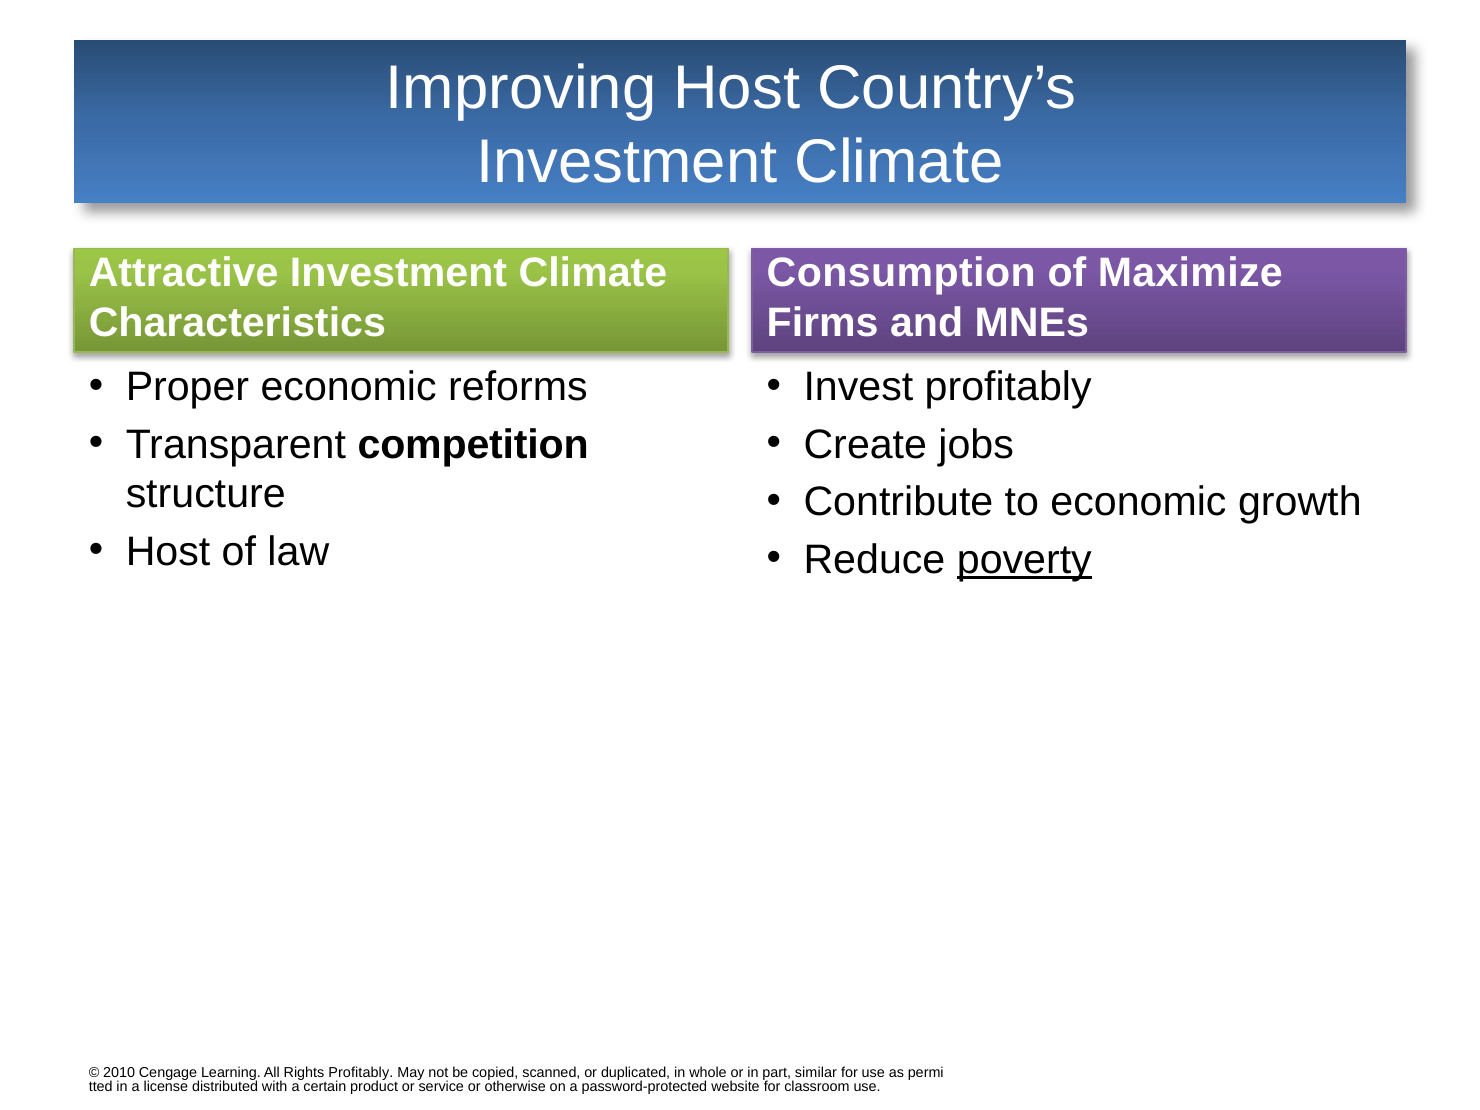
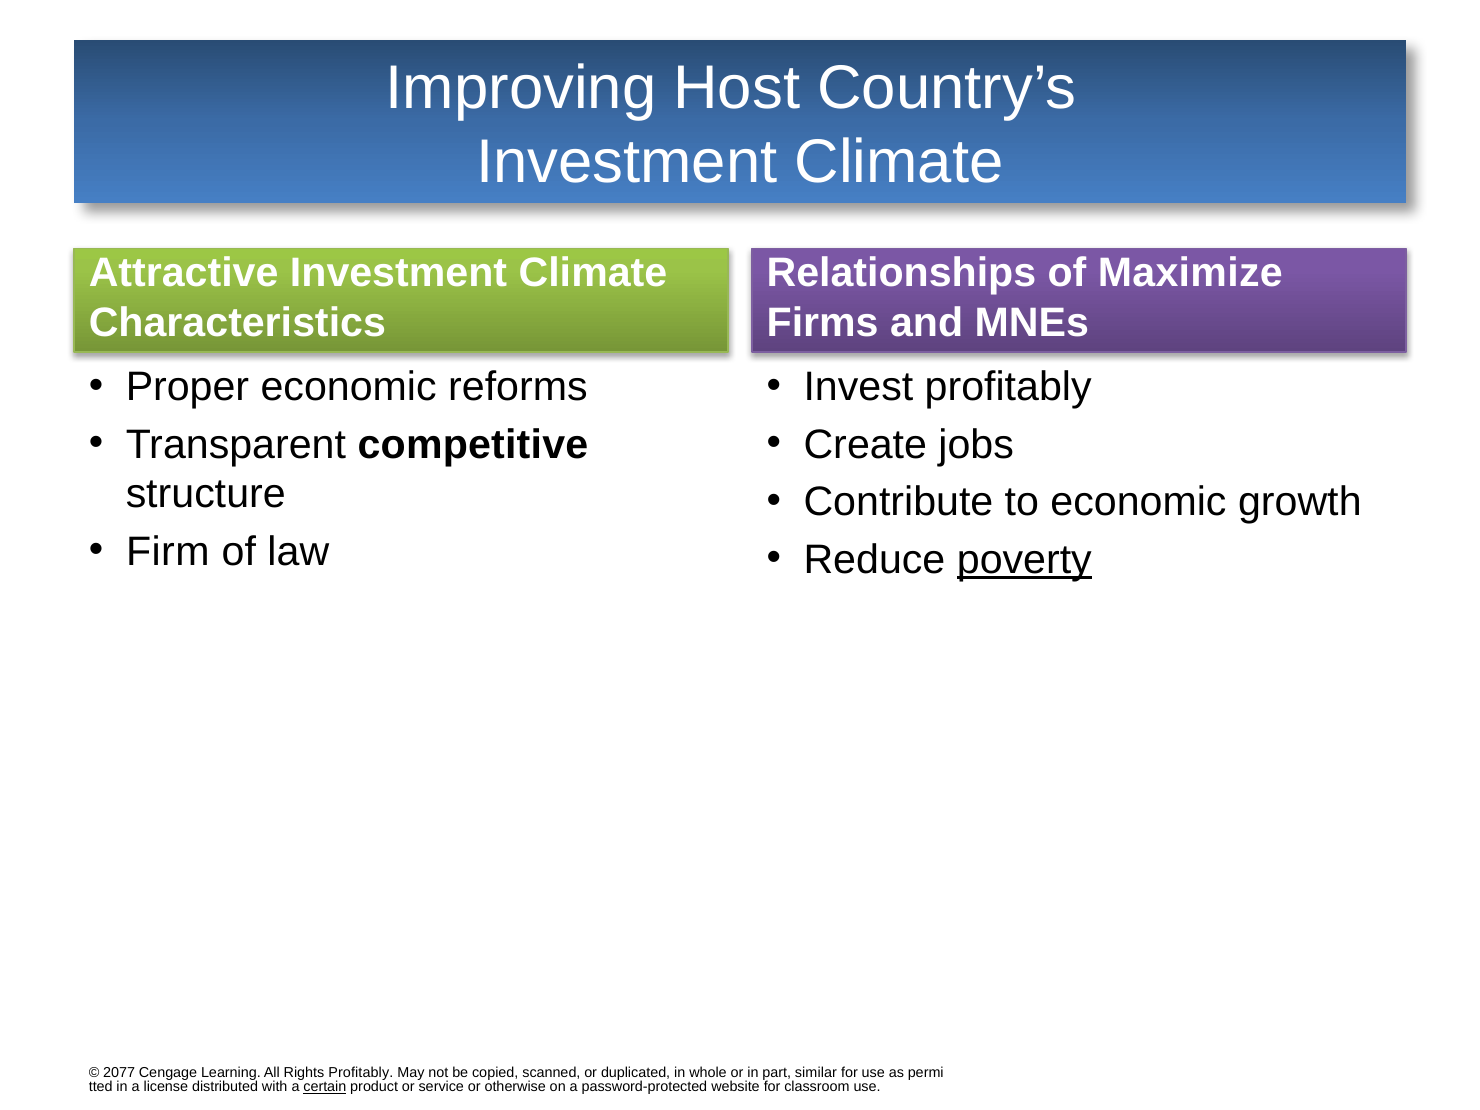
Consumption: Consumption -> Relationships
competition: competition -> competitive
Host at (168, 551): Host -> Firm
2010: 2010 -> 2077
certain underline: none -> present
